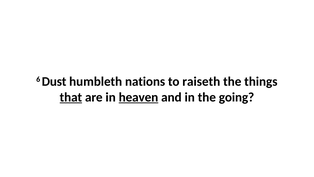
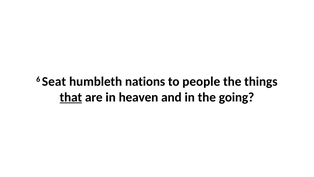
Dust: Dust -> Seat
raiseth: raiseth -> people
heaven underline: present -> none
